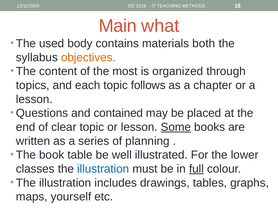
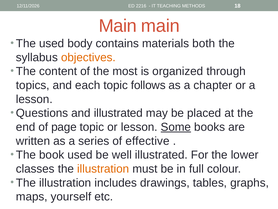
Main what: what -> main
and contained: contained -> illustrated
clear: clear -> page
planning: planning -> effective
book table: table -> used
illustration at (103, 168) colour: blue -> orange
full underline: present -> none
